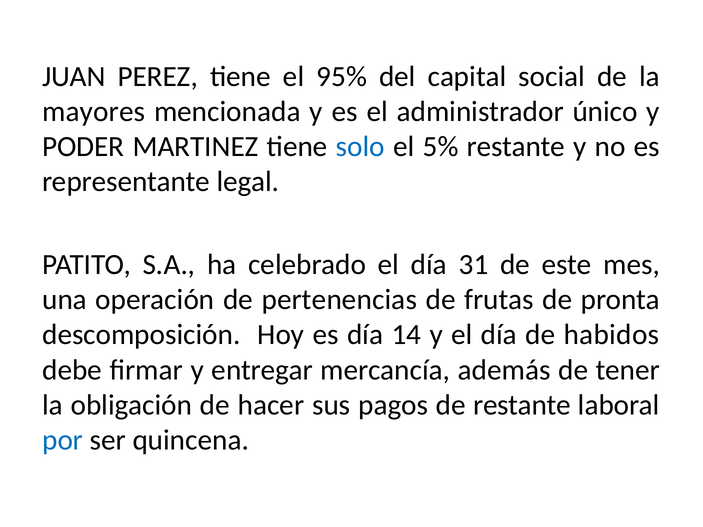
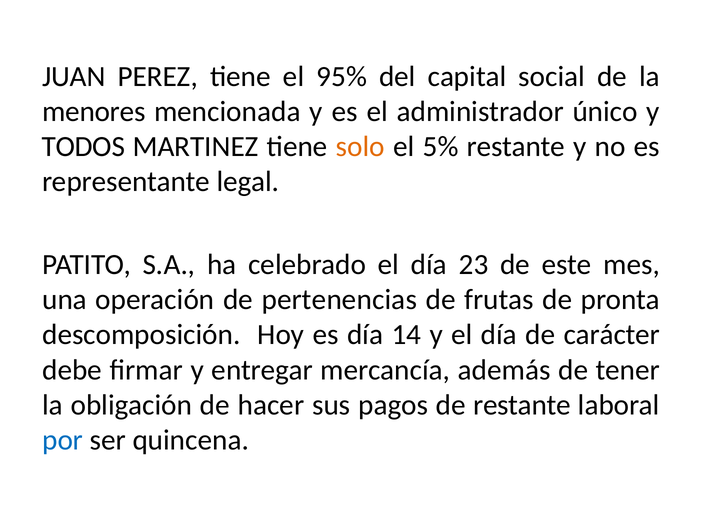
mayores: mayores -> menores
PODER: PODER -> TODOS
solo colour: blue -> orange
31: 31 -> 23
habidos: habidos -> carácter
